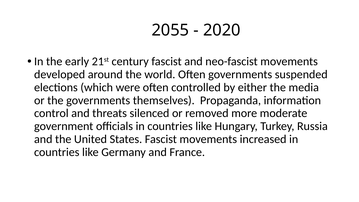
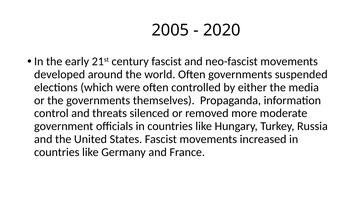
2055: 2055 -> 2005
